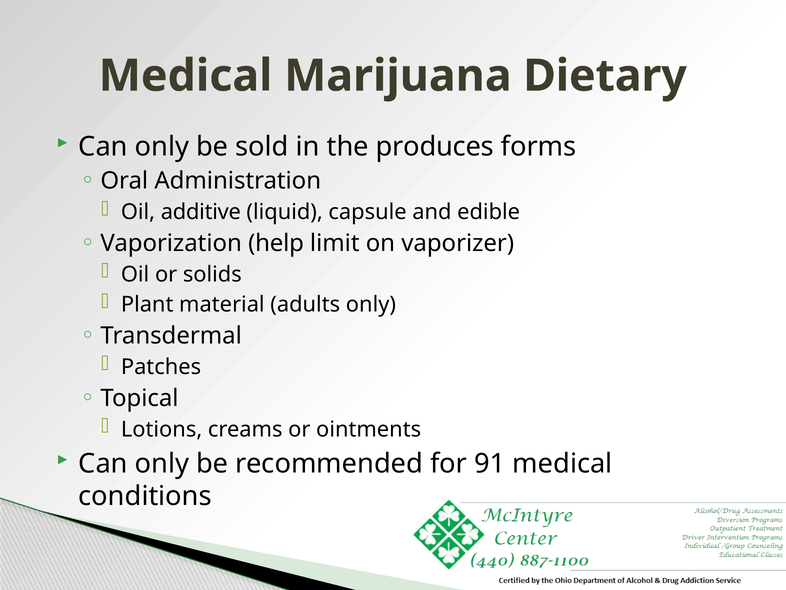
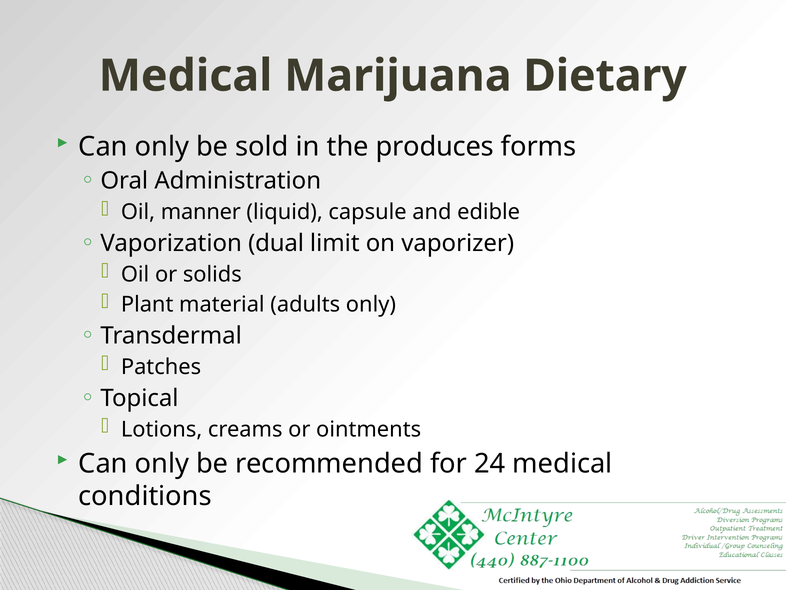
additive: additive -> manner
help: help -> dual
91: 91 -> 24
